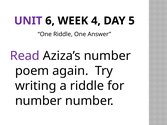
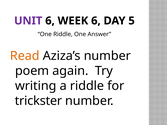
WEEK 4: 4 -> 6
Read colour: purple -> orange
number at (38, 101): number -> trickster
